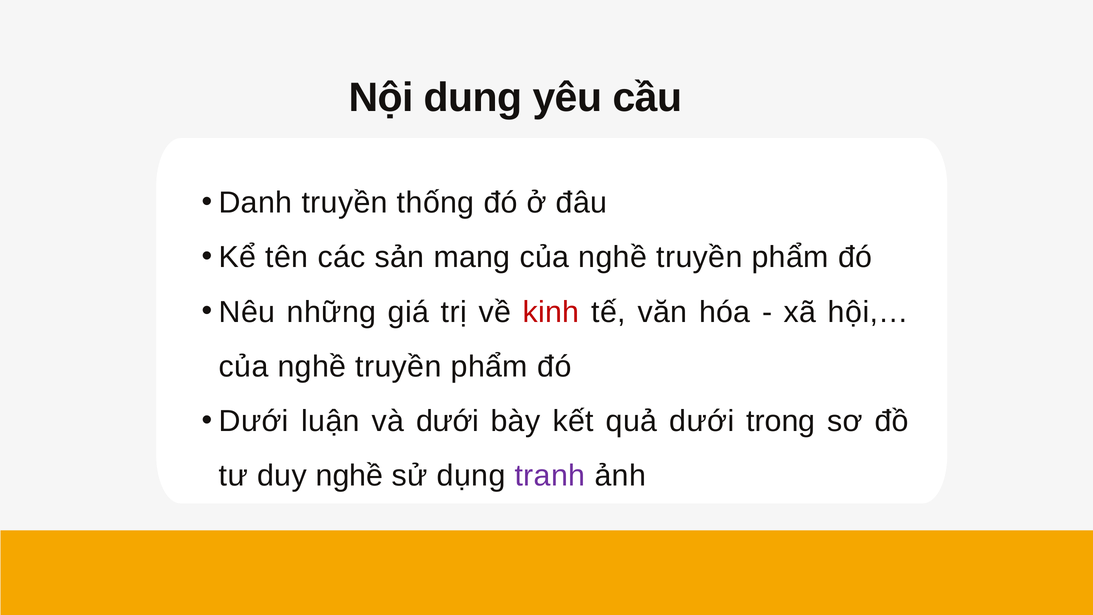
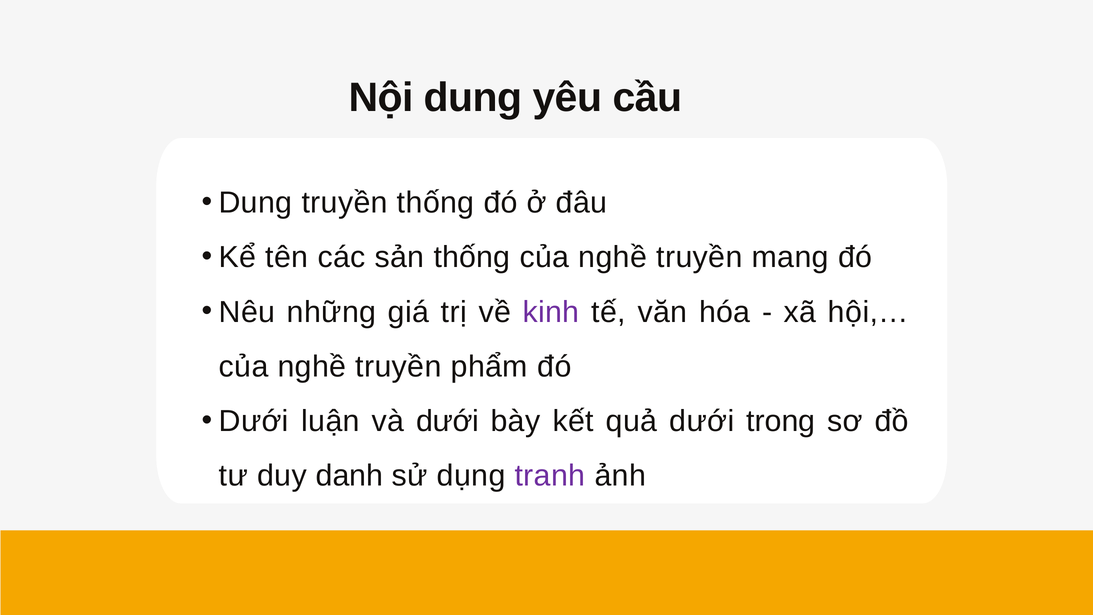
Danh at (255, 203): Danh -> Dung
sản mang: mang -> thống
phẩm at (790, 257): phẩm -> mang
kinh colour: red -> purple
duy nghề: nghề -> danh
